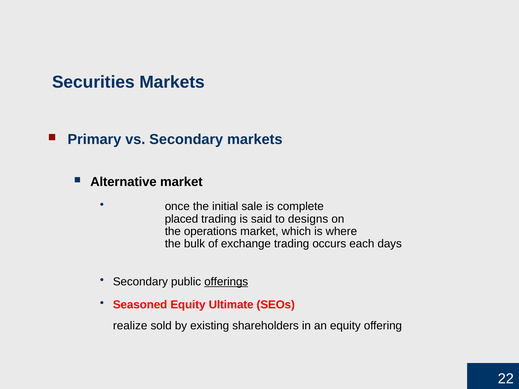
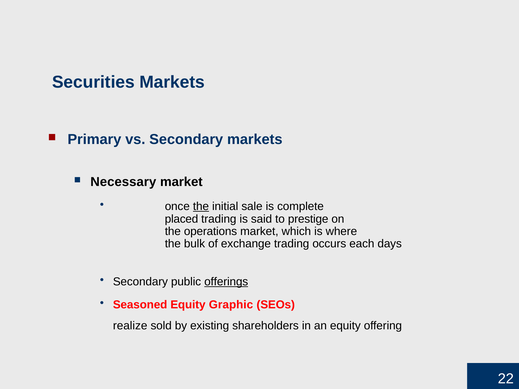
Alternative: Alternative -> Necessary
the at (201, 207) underline: none -> present
designs: designs -> prestige
Ultimate: Ultimate -> Graphic
